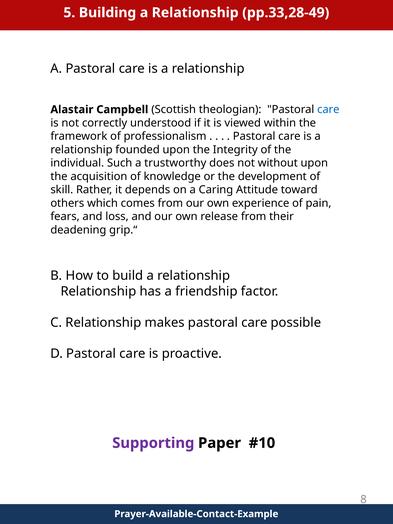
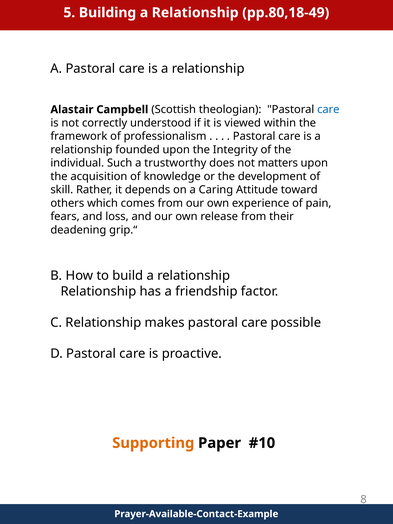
pp.33,28-49: pp.33,28-49 -> pp.80,18-49
without: without -> matters
Supporting colour: purple -> orange
